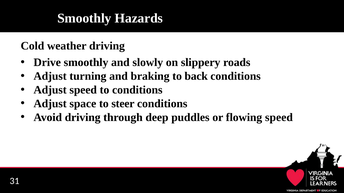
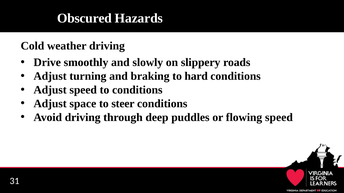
Smoothly at (84, 18): Smoothly -> Obscured
back: back -> hard
